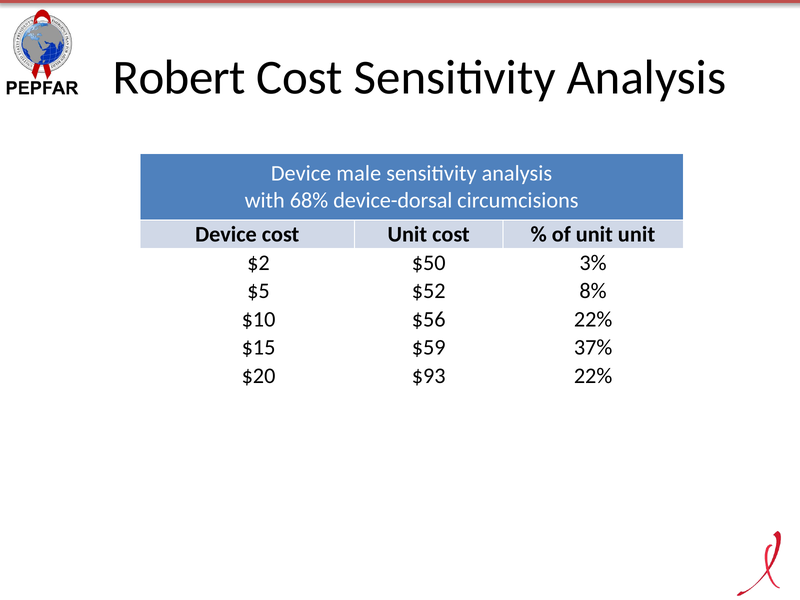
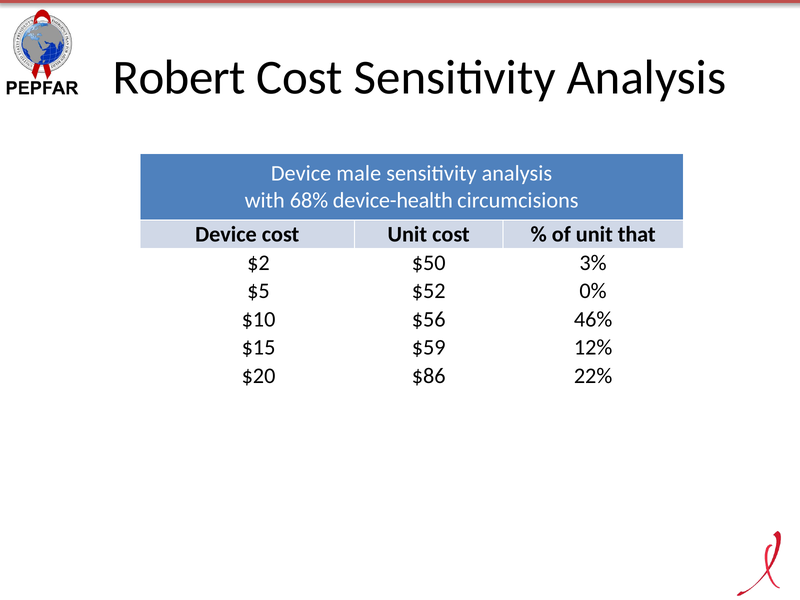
device-dorsal: device-dorsal -> device-health
unit unit: unit -> that
8%: 8% -> 0%
$56 22%: 22% -> 46%
37%: 37% -> 12%
$93: $93 -> $86
